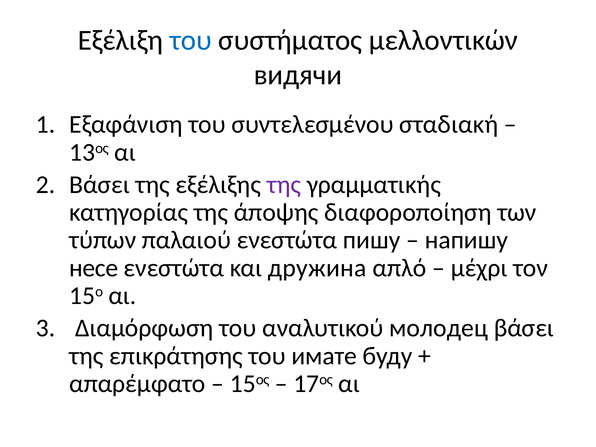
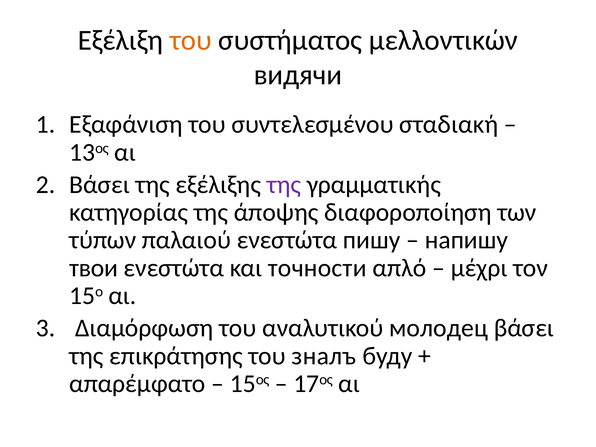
του at (191, 40) colour: blue -> orange
несе: несе -> твои
дружина: дружина -> точности
имате: имате -> зналъ
